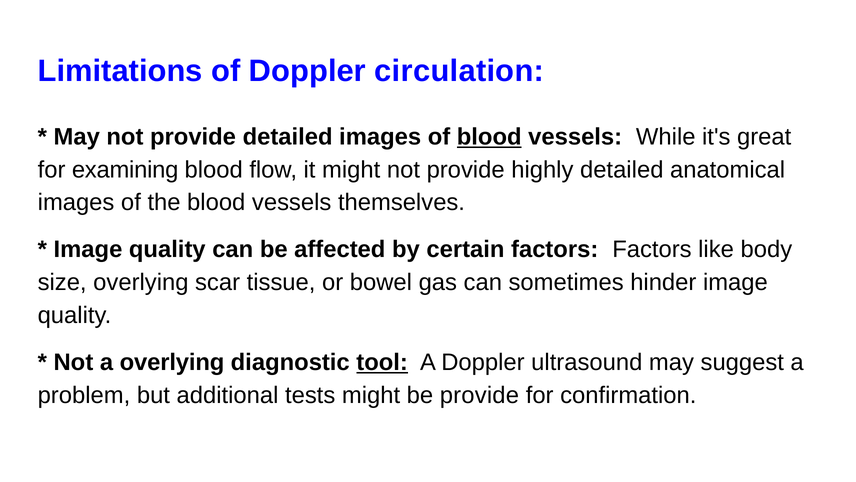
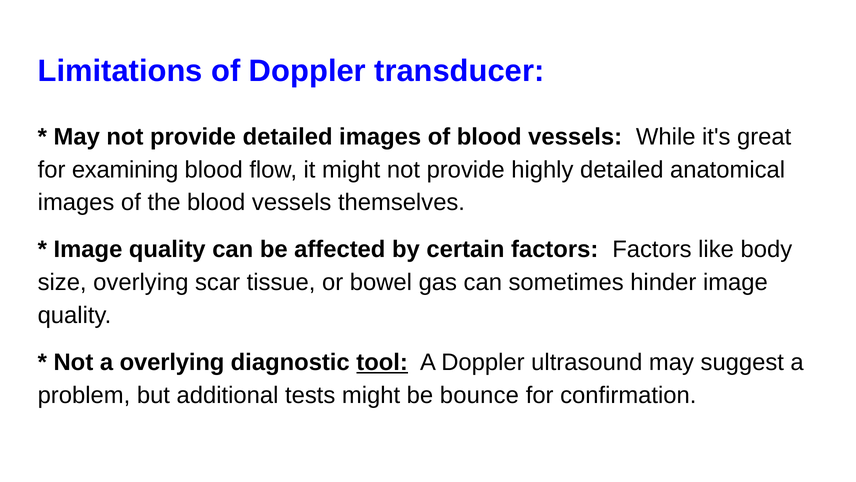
circulation: circulation -> transducer
blood at (489, 137) underline: present -> none
be provide: provide -> bounce
